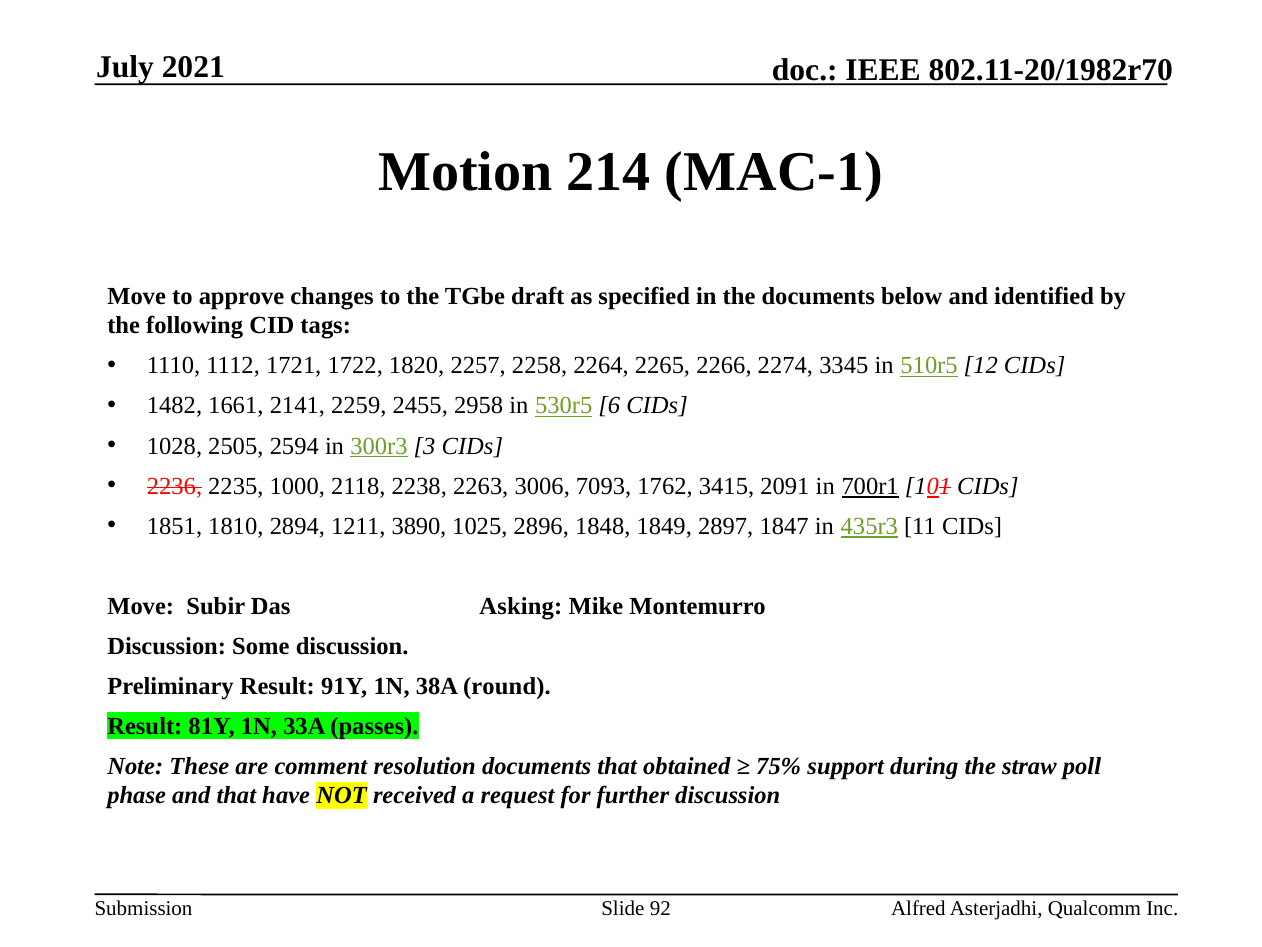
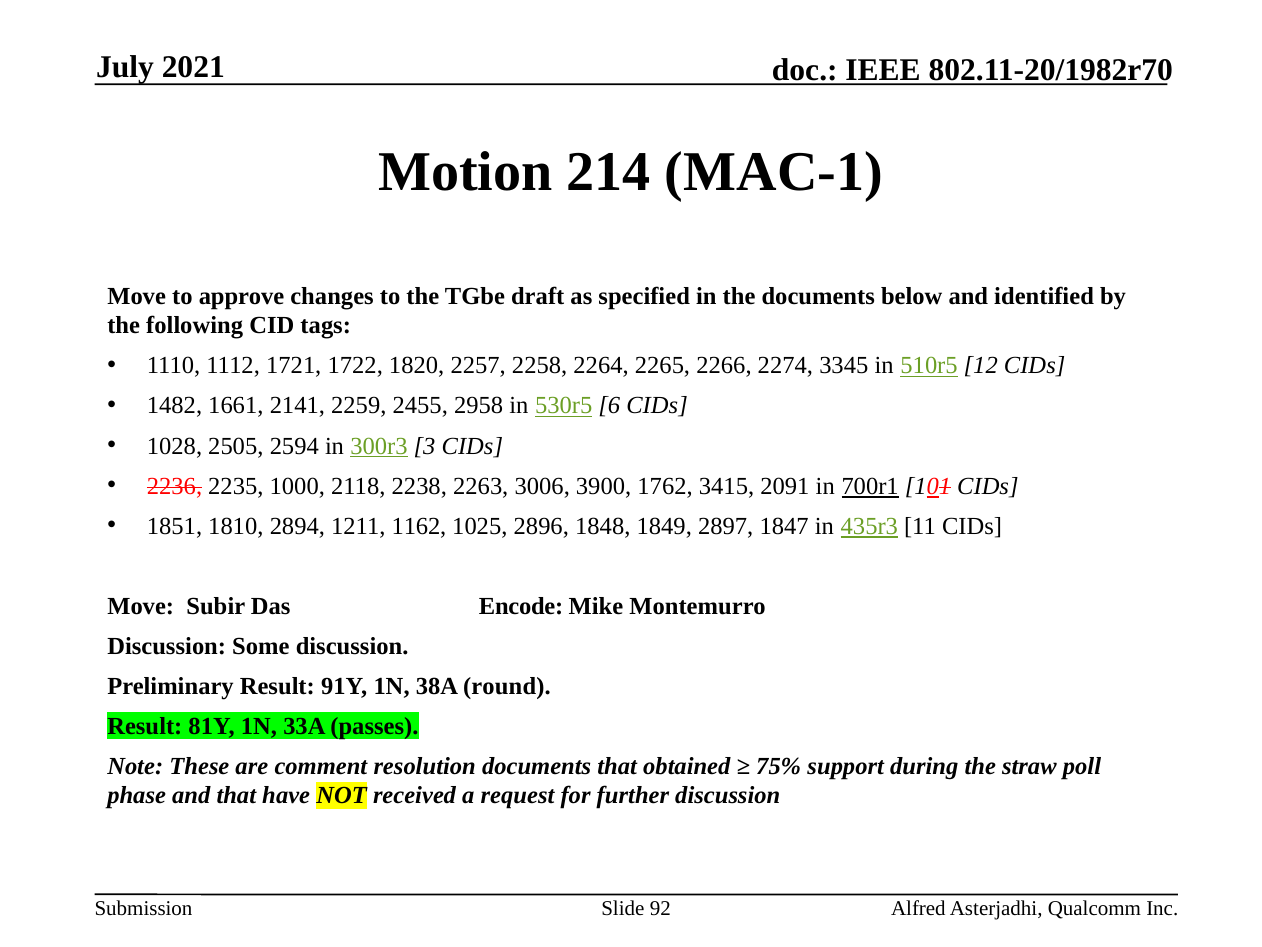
7093: 7093 -> 3900
3890: 3890 -> 1162
Asking: Asking -> Encode
